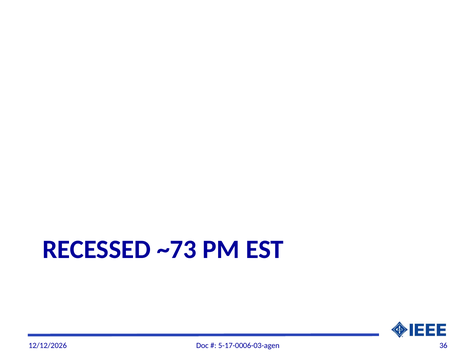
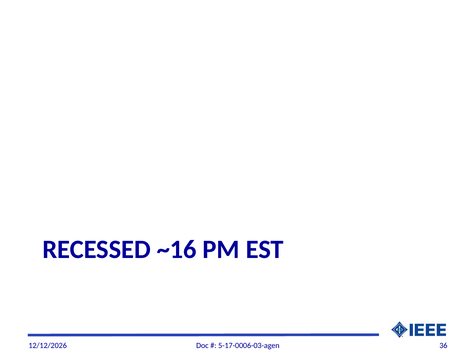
~73: ~73 -> ~16
